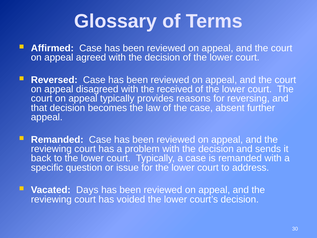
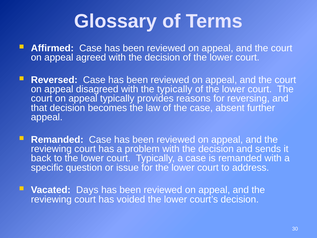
the received: received -> typically
